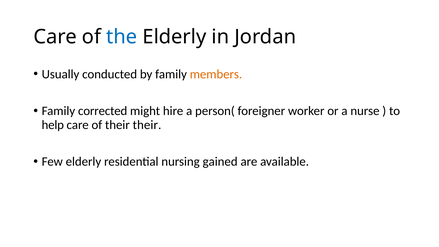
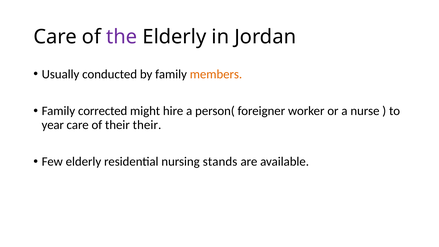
the colour: blue -> purple
help: help -> year
gained: gained -> stands
